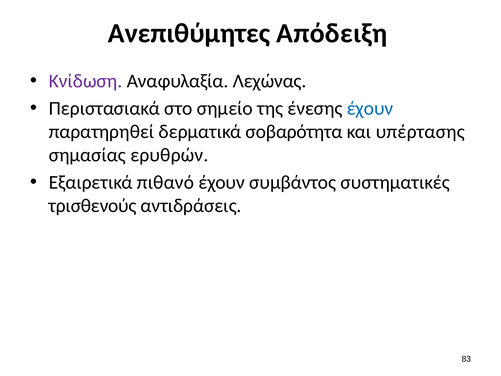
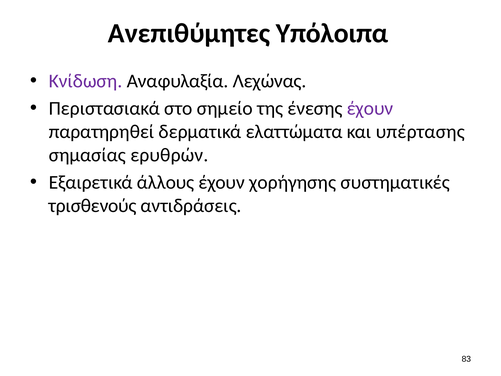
Απόδειξη: Απόδειξη -> Υπόλοιπα
έχουν at (370, 108) colour: blue -> purple
σοβαρότητα: σοβαρότητα -> ελαττώματα
πιθανό: πιθανό -> άλλους
συμβάντος: συμβάντος -> χορήγησης
